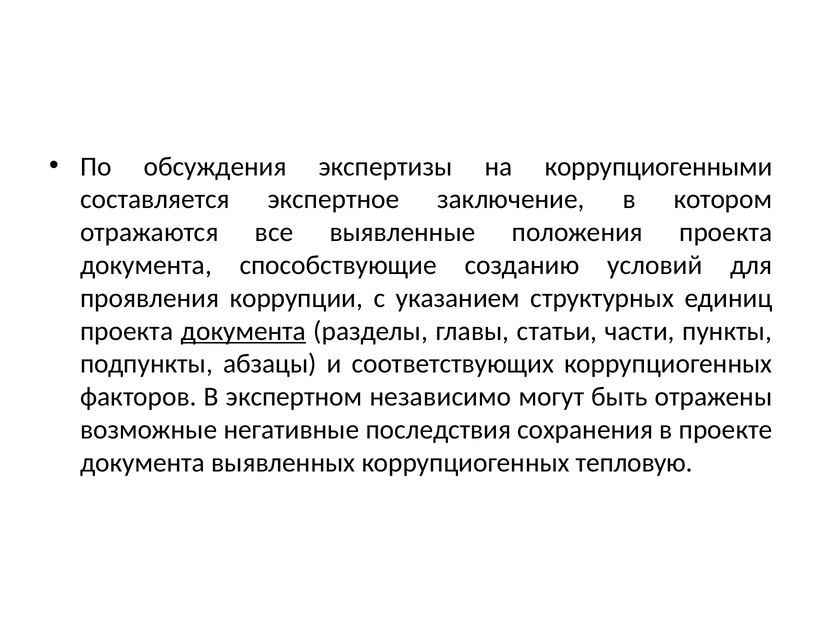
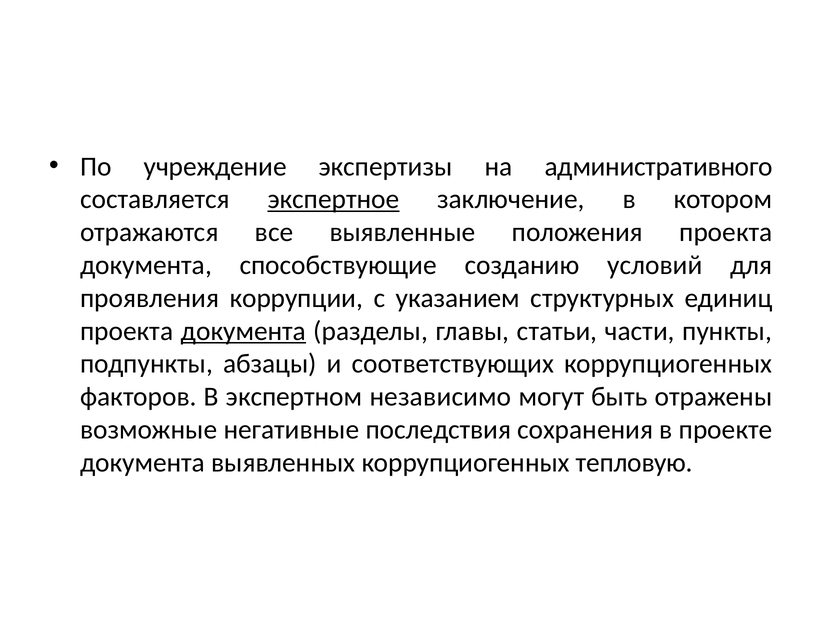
обсуждения: обсуждения -> учреждение
коррупциогенными: коррупциогенными -> административного
экспертное underline: none -> present
